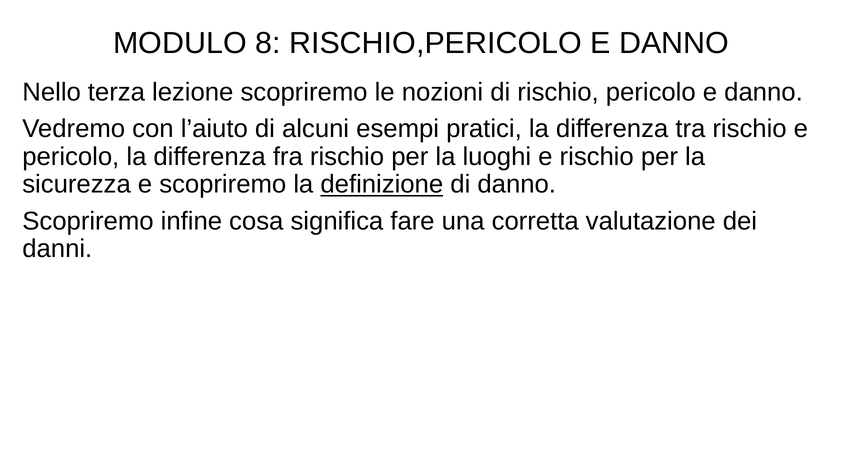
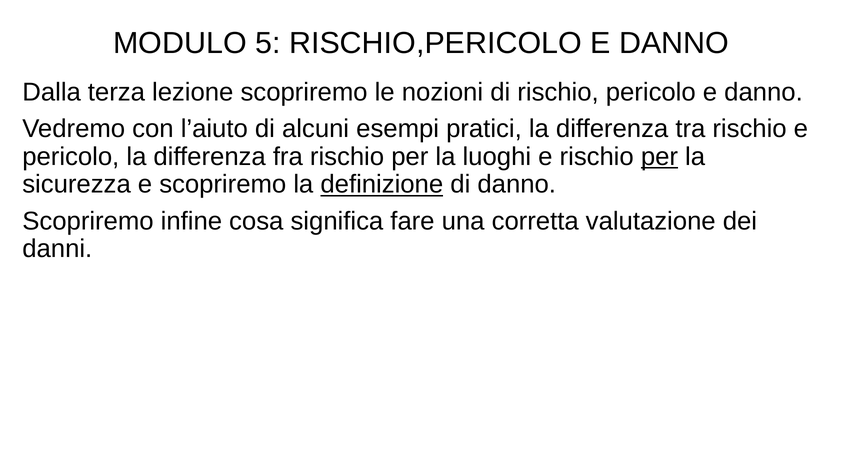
8: 8 -> 5
Nello: Nello -> Dalla
per at (659, 157) underline: none -> present
